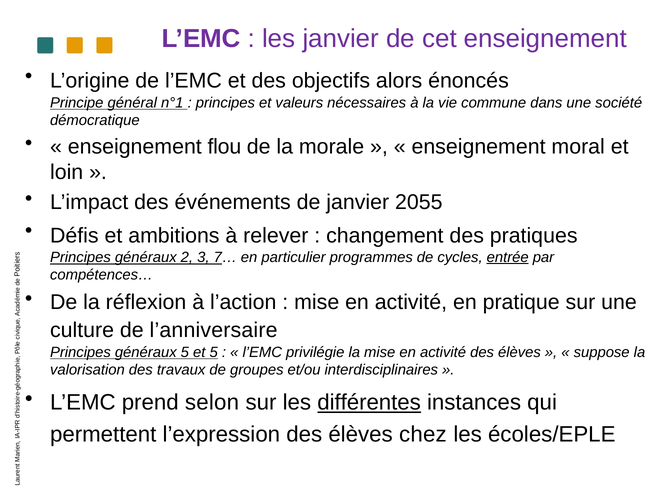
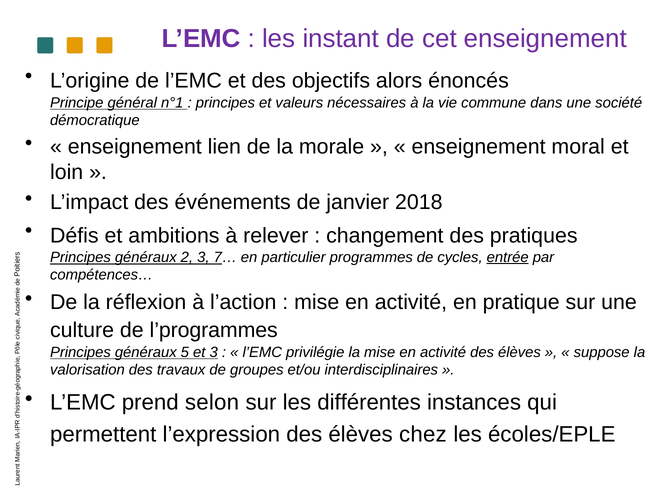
les janvier: janvier -> instant
flou: flou -> lien
2055: 2055 -> 2018
l’anniversaire: l’anniversaire -> l’programmes
et 5: 5 -> 3
différentes underline: present -> none
